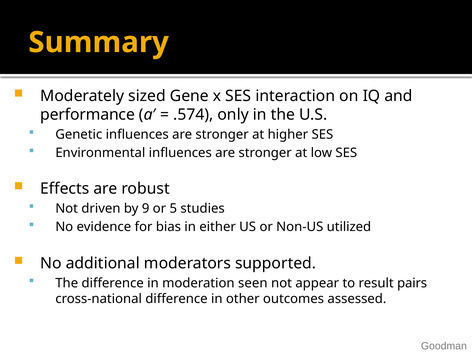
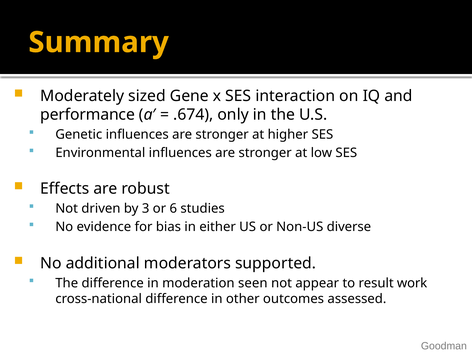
.574: .574 -> .674
9: 9 -> 3
5: 5 -> 6
utilized: utilized -> diverse
pairs: pairs -> work
